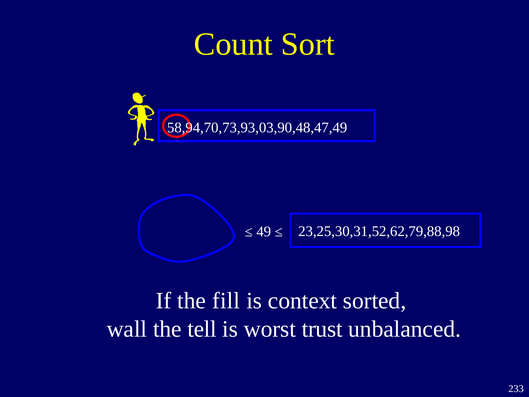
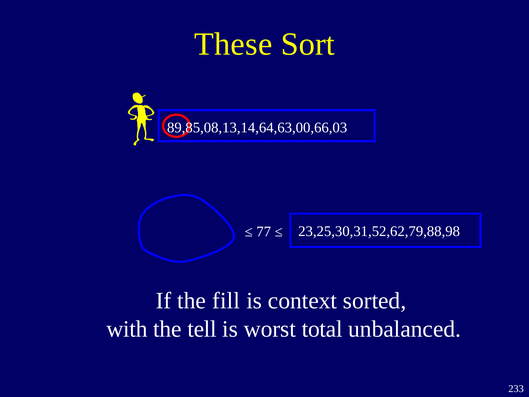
Count: Count -> These
58,94,70,73,93,03,90,48,47,49: 58,94,70,73,93,03,90,48,47,49 -> 89,85,08,13,14,64,63,00,66,03
49: 49 -> 77
wall: wall -> with
trust: trust -> total
